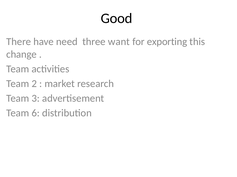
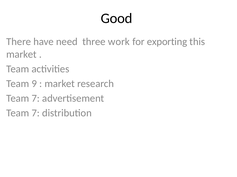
want: want -> work
change at (22, 54): change -> market
2: 2 -> 9
3 at (36, 99): 3 -> 7
6 at (36, 113): 6 -> 7
